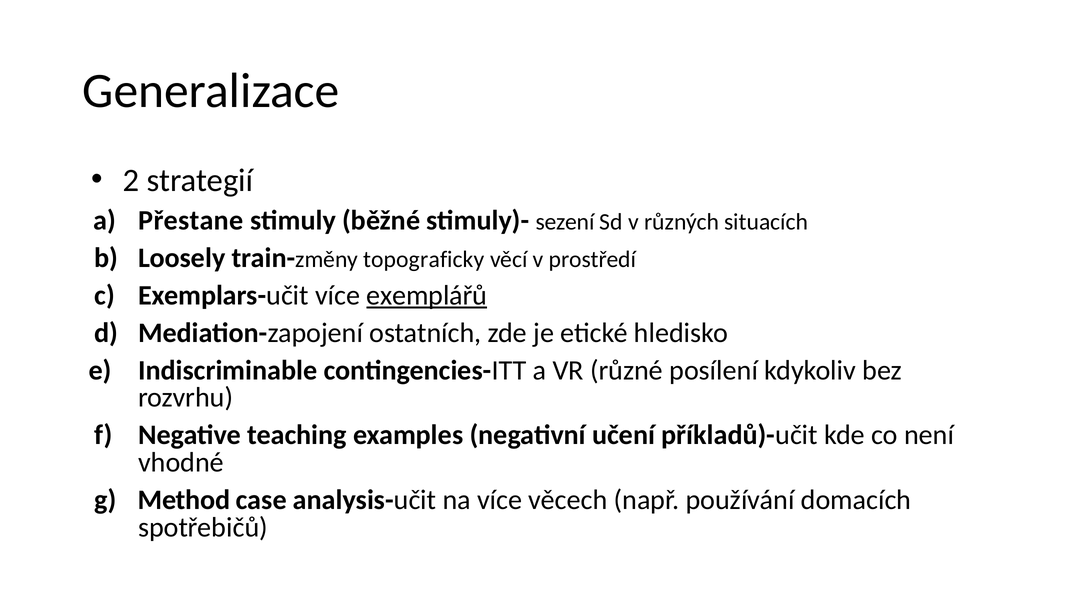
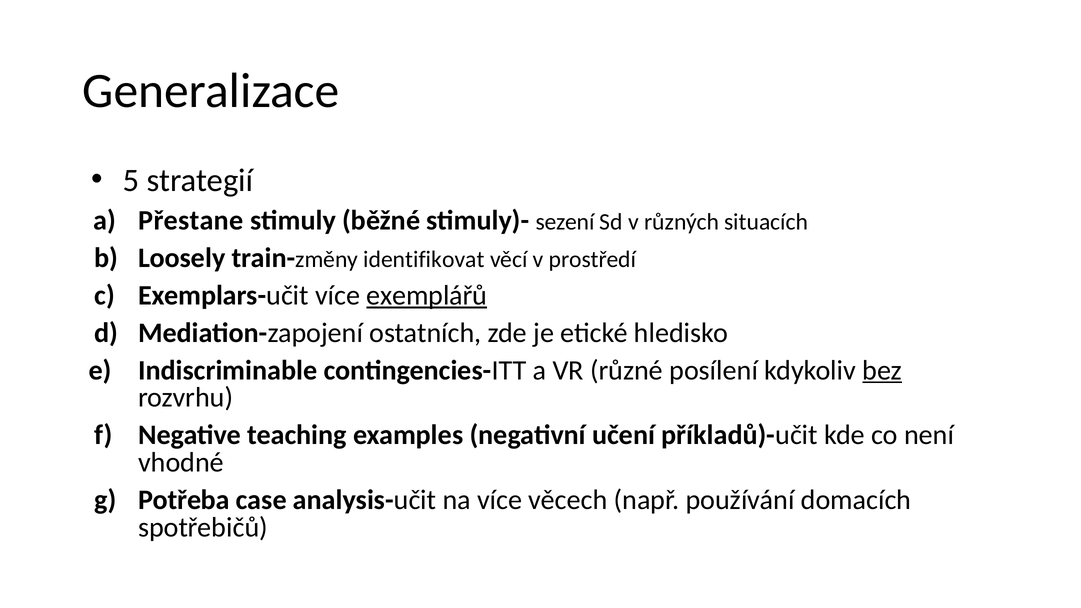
2: 2 -> 5
topograficky: topograficky -> identifikovat
bez underline: none -> present
Method: Method -> Potřeba
